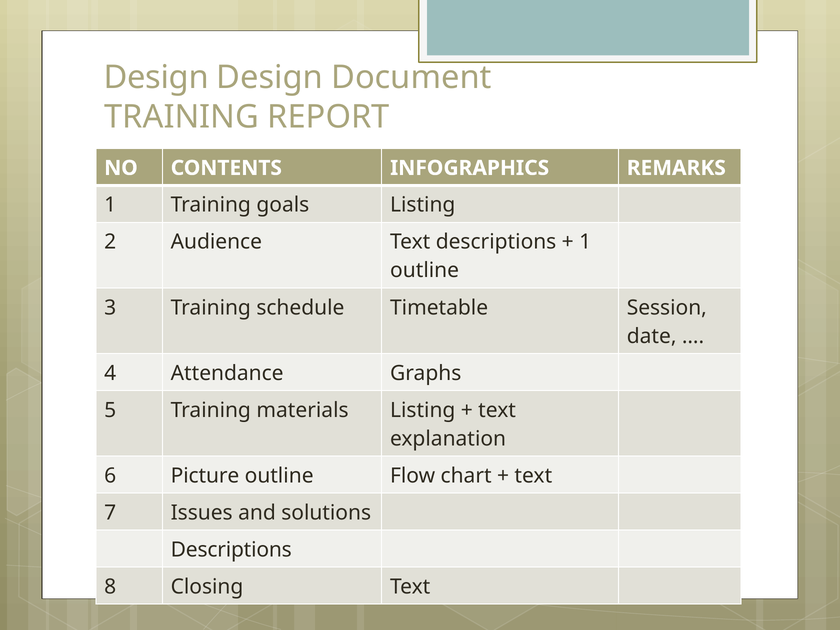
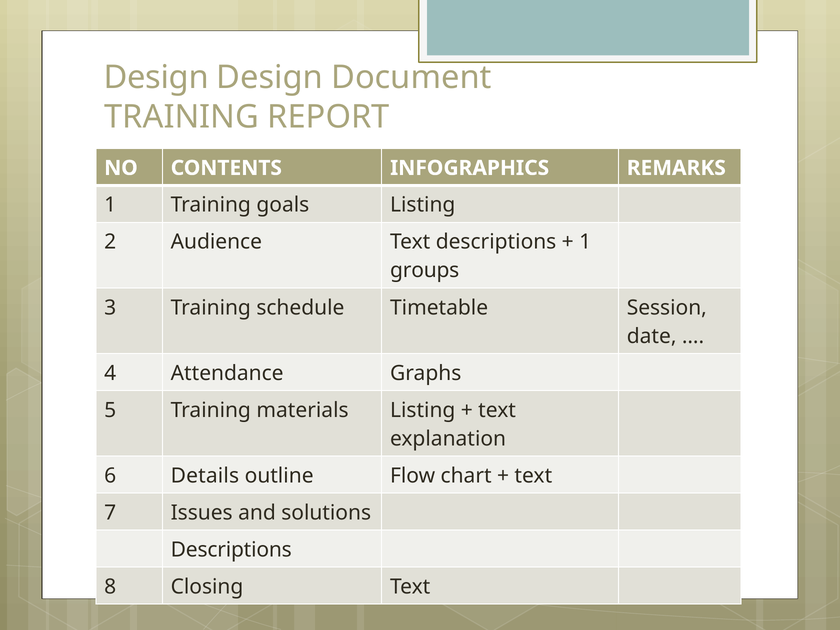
outline at (425, 271): outline -> groups
Picture: Picture -> Details
